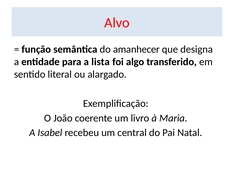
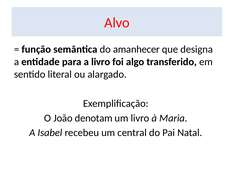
a lista: lista -> livro
coerente: coerente -> denotam
